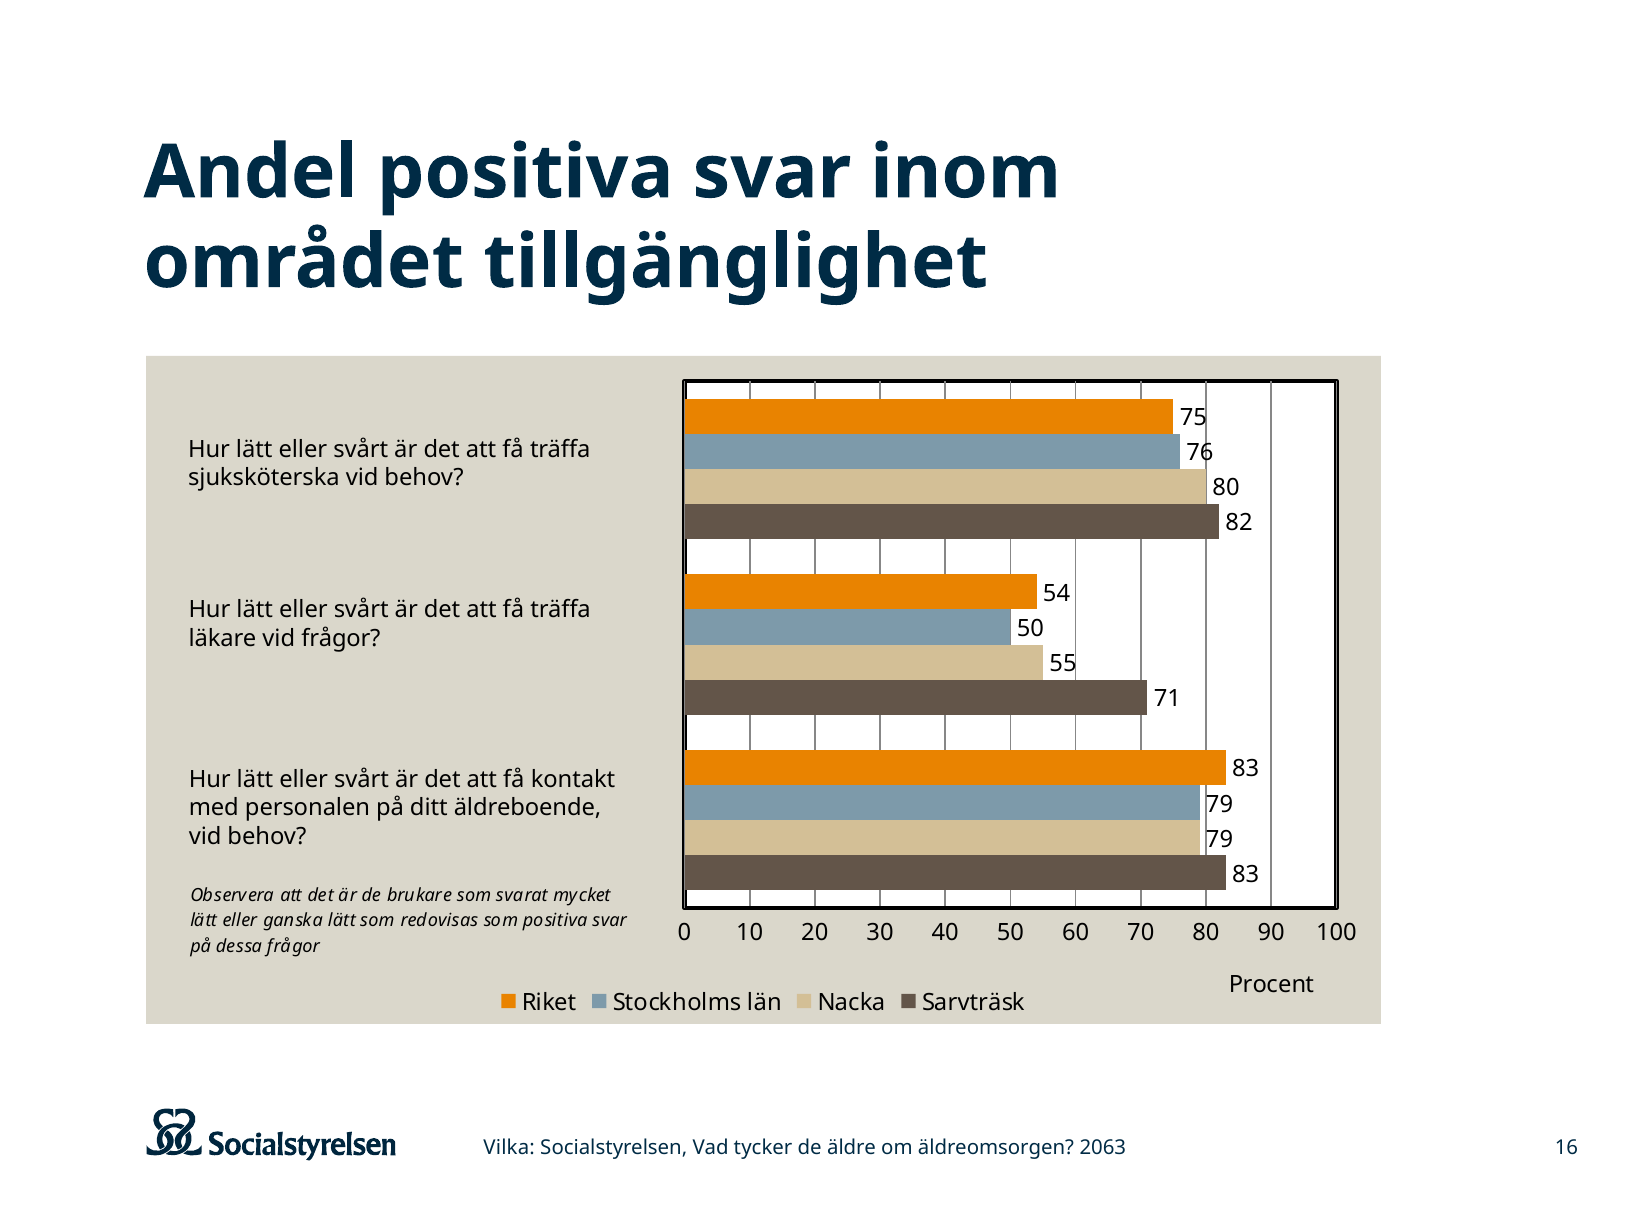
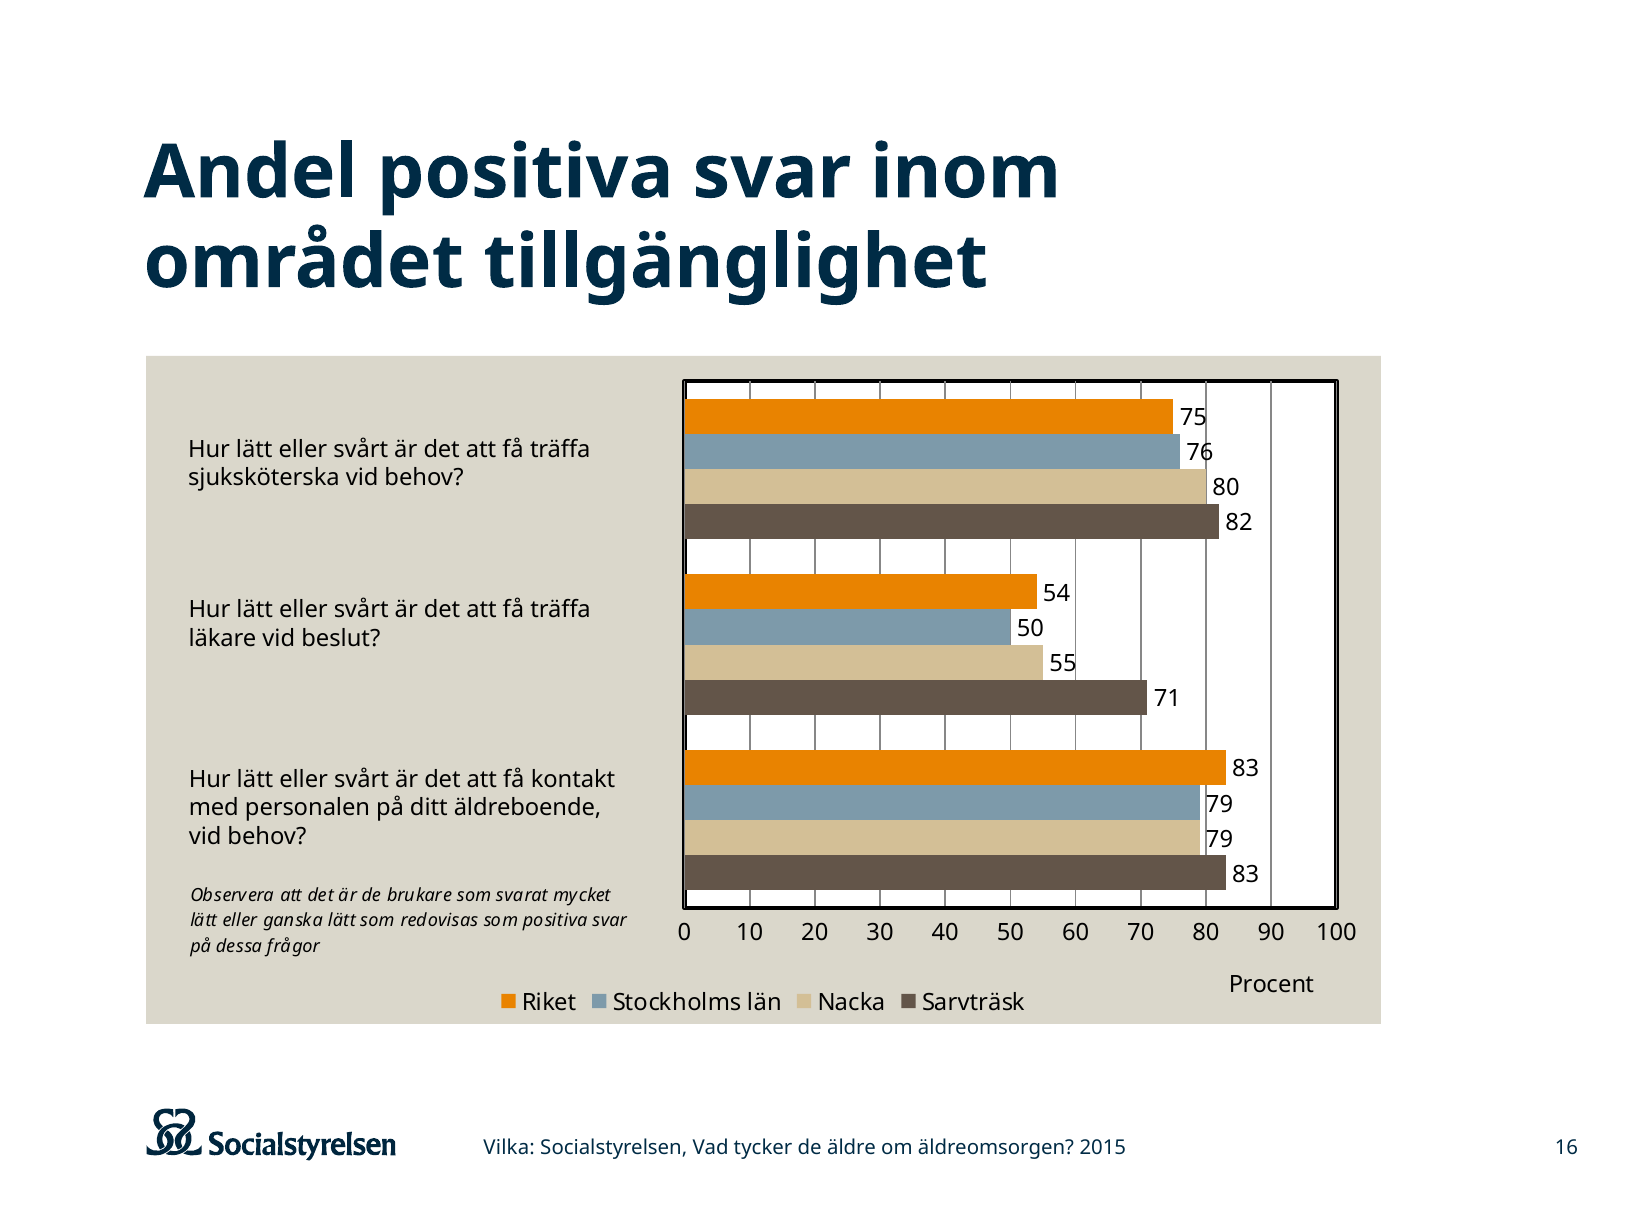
vid frågor: frågor -> beslut
2063: 2063 -> 2015
